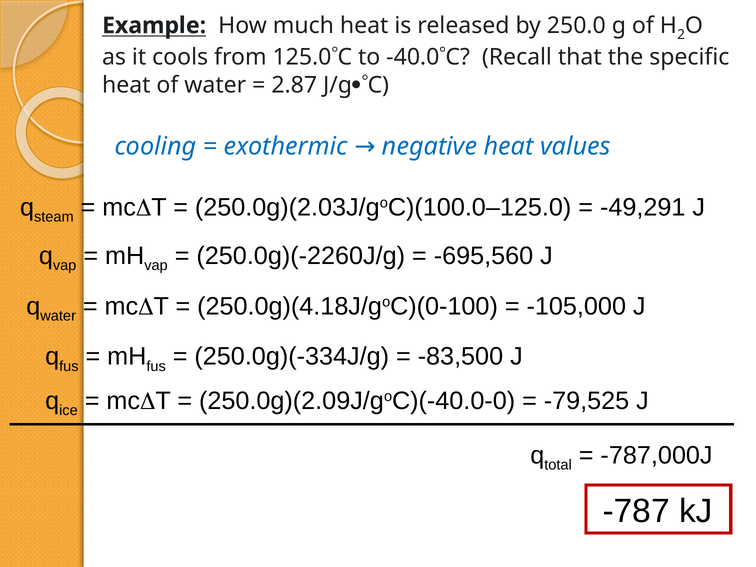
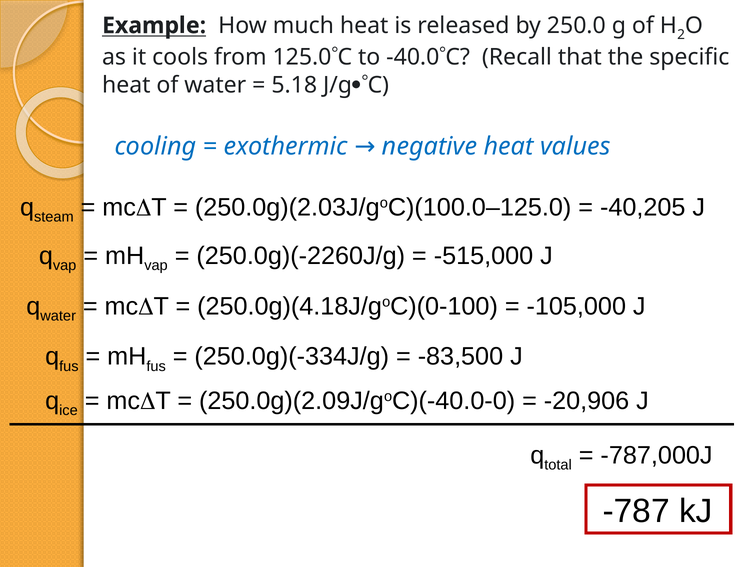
2.87: 2.87 -> 5.18
-49,291: -49,291 -> -40,205
-695,560: -695,560 -> -515,000
-79,525: -79,525 -> -20,906
